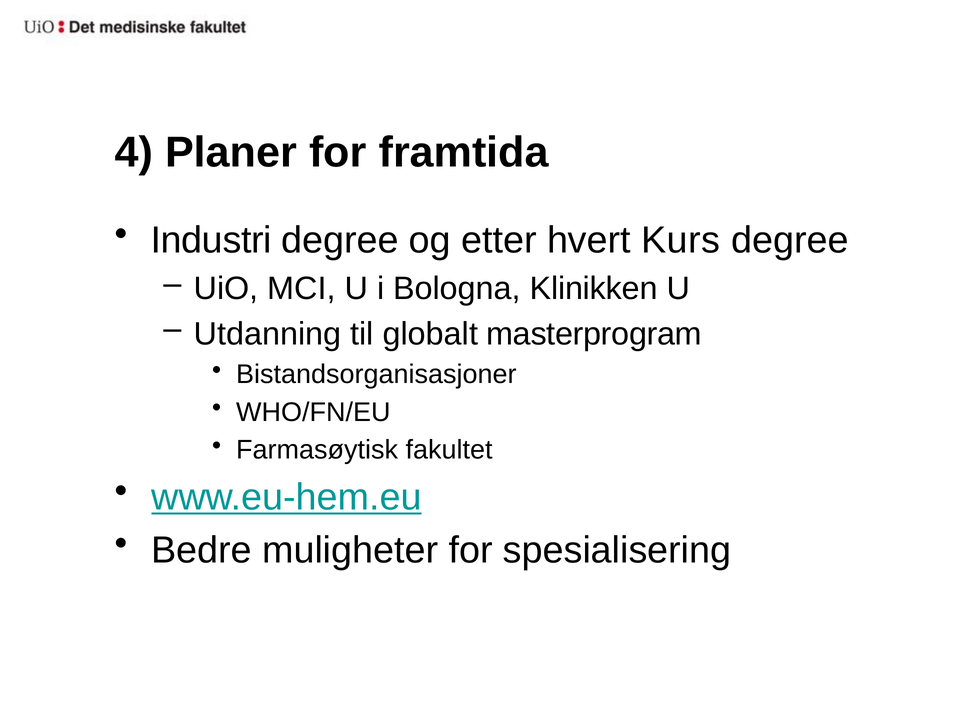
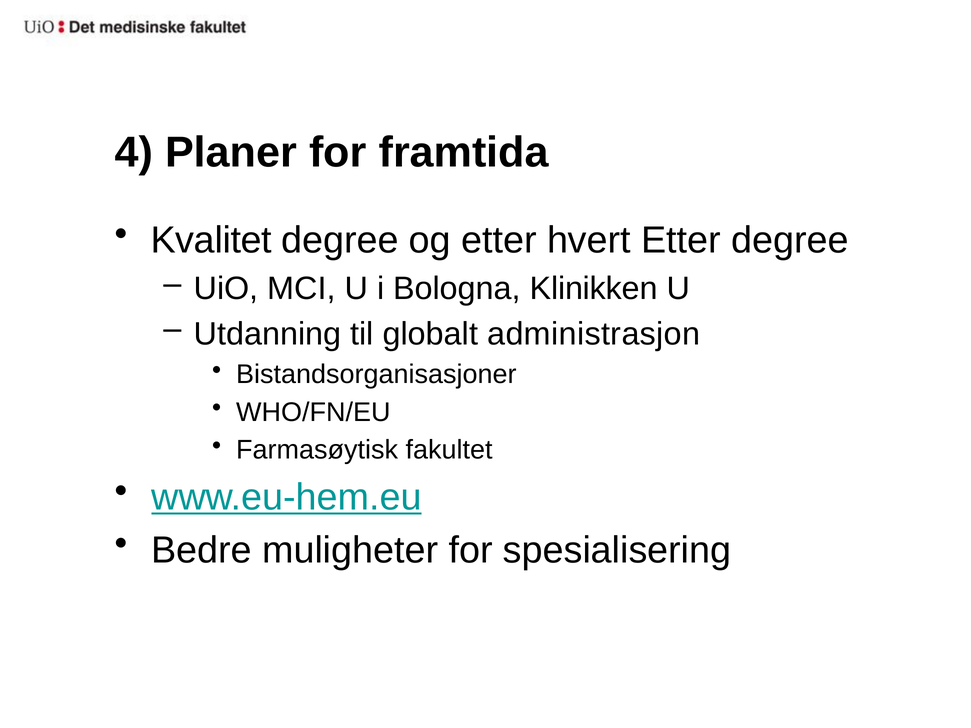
Industri: Industri -> Kvalitet
hvert Kurs: Kurs -> Etter
masterprogram: masterprogram -> administrasjon
